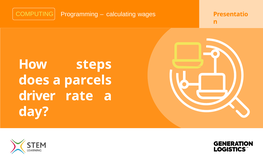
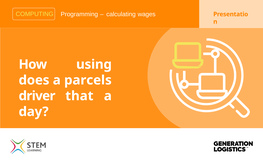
steps: steps -> using
rate: rate -> that
